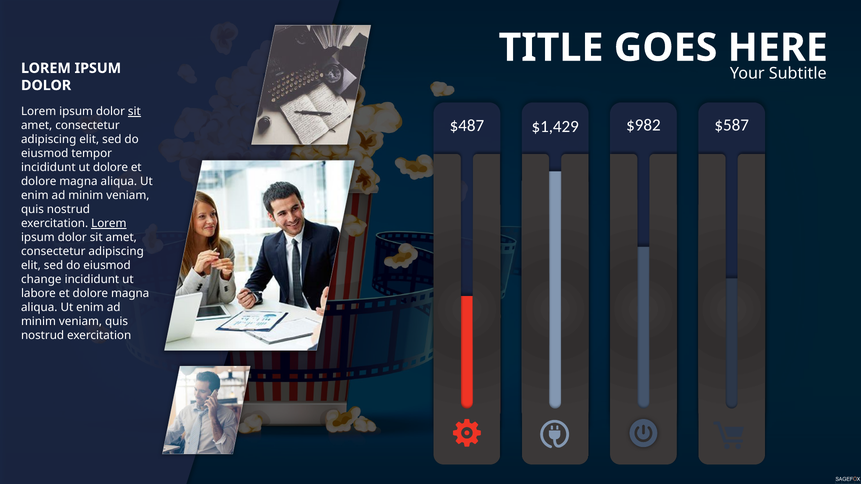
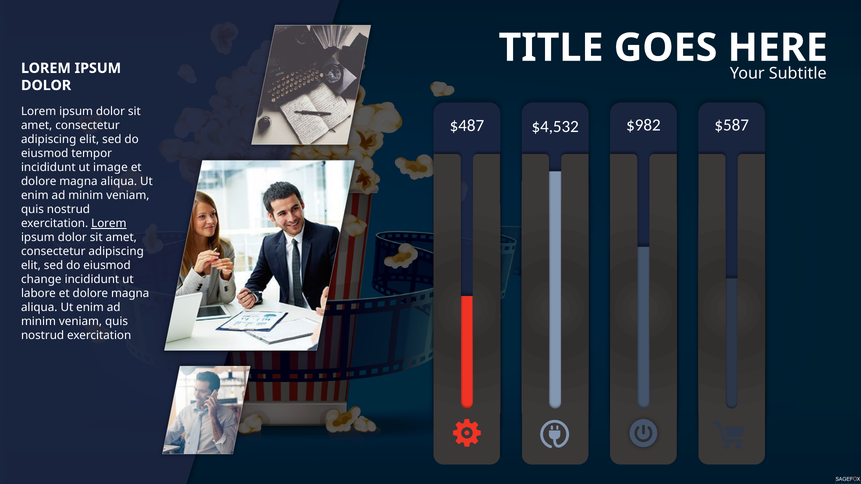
sit at (134, 112) underline: present -> none
$1,429: $1,429 -> $4,532
ut dolore: dolore -> image
